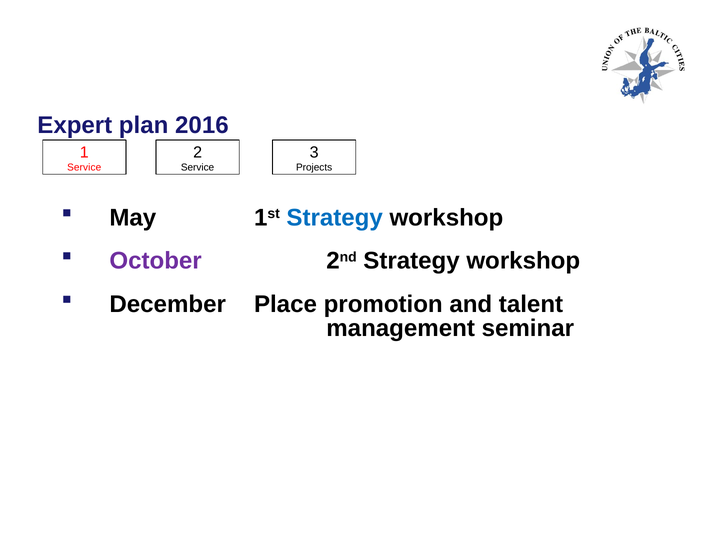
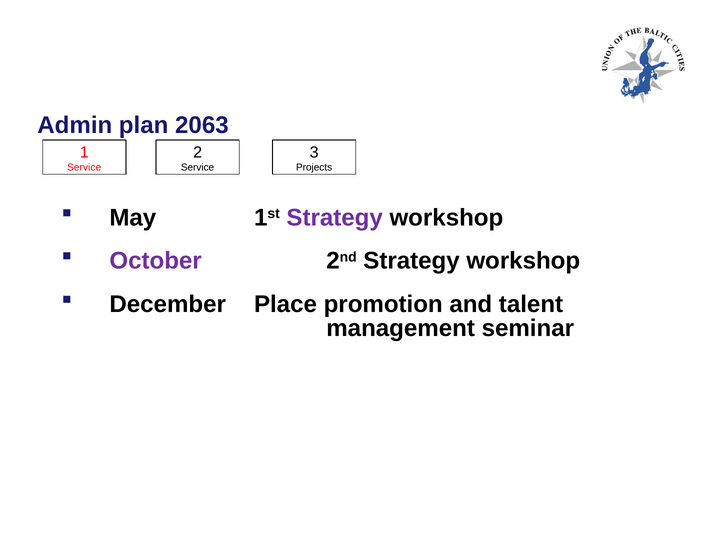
Expert: Expert -> Admin
2016: 2016 -> 2063
Strategy at (335, 218) colour: blue -> purple
